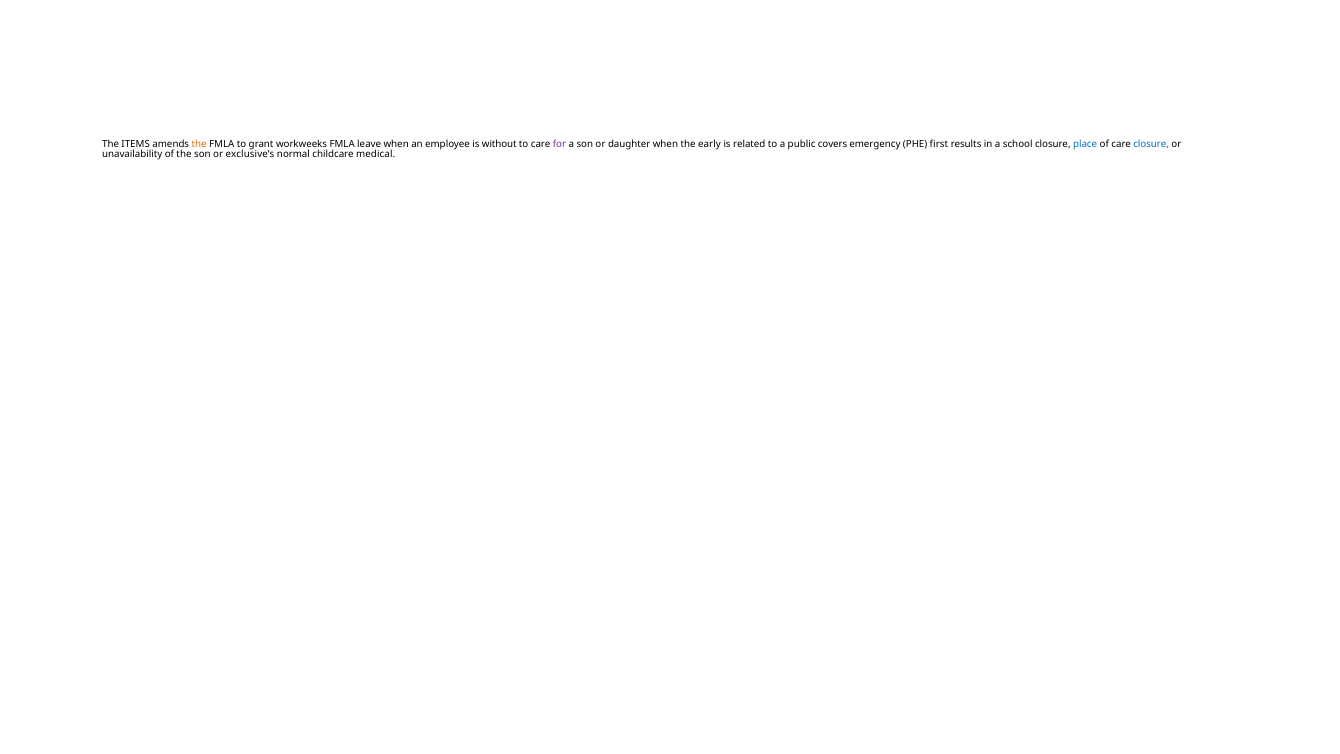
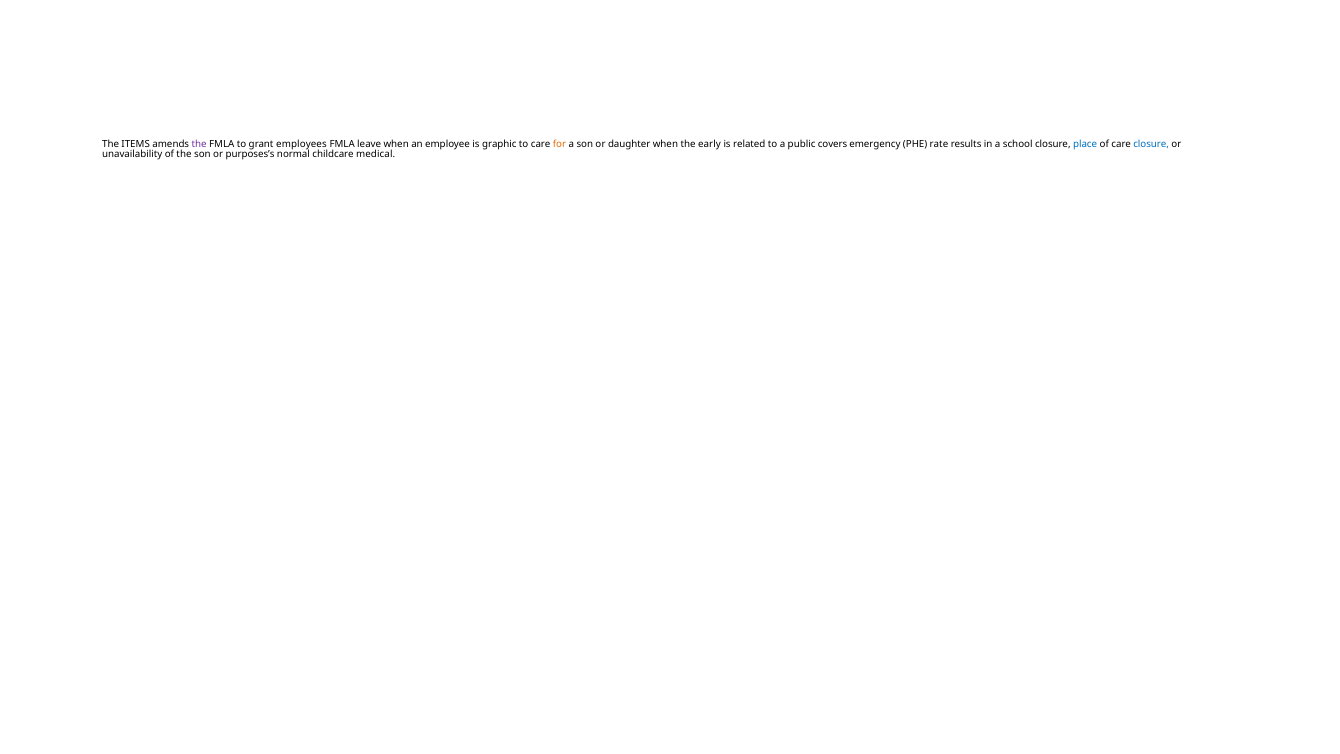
the at (199, 145) colour: orange -> purple
workweeks: workweeks -> employees
without: without -> graphic
for colour: purple -> orange
first: first -> rate
exclusive’s: exclusive’s -> purposes’s
